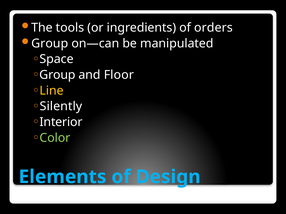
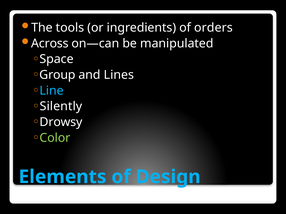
Group at (50, 43): Group -> Across
Floor: Floor -> Lines
Line colour: yellow -> light blue
Interior: Interior -> Drowsy
